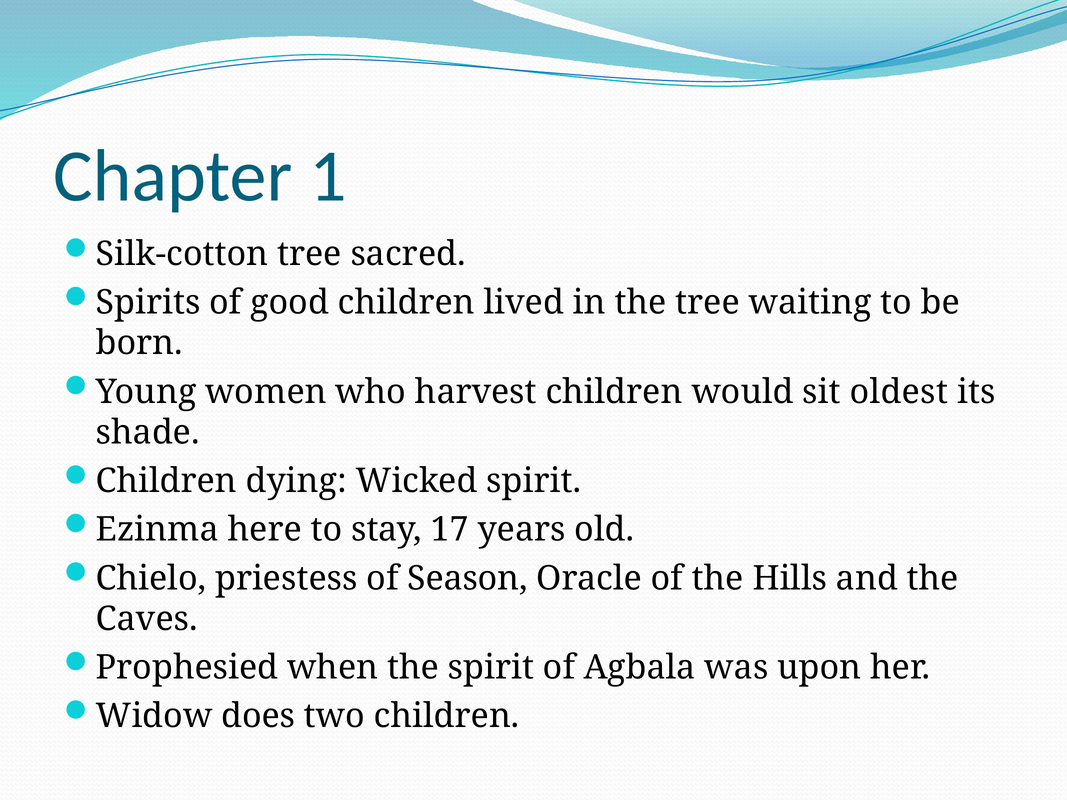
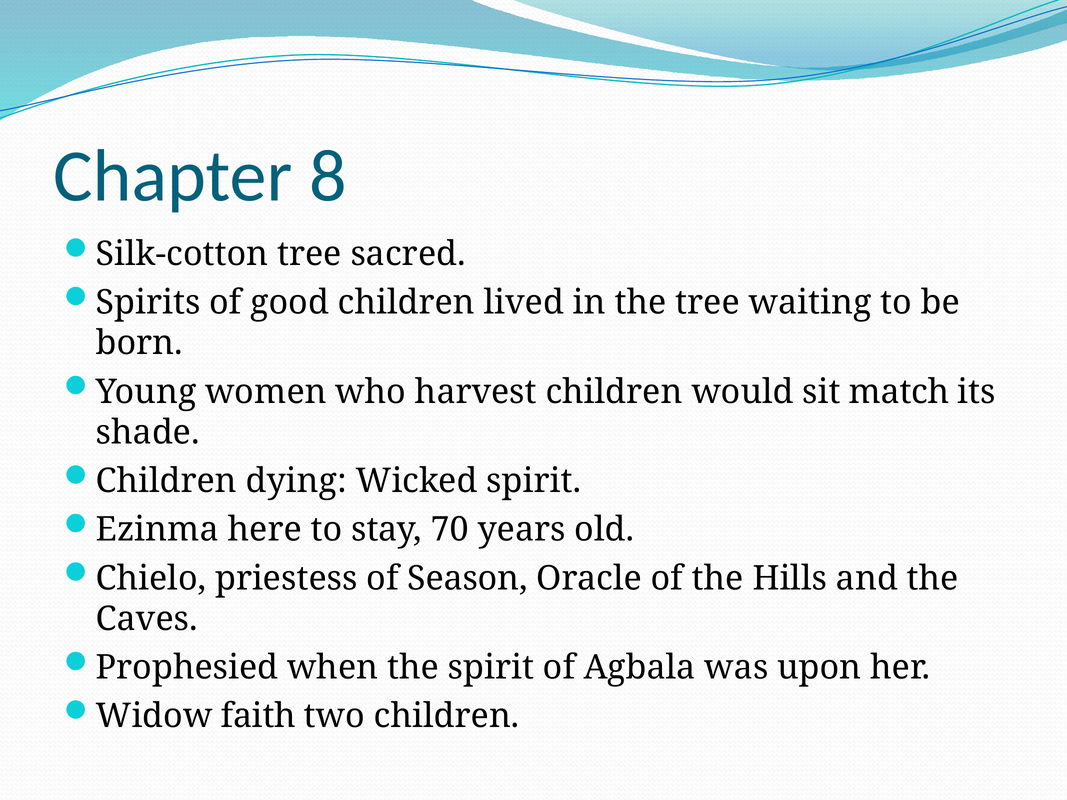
1: 1 -> 8
oldest: oldest -> match
17: 17 -> 70
does: does -> faith
